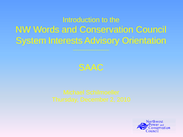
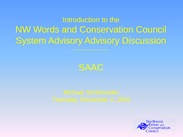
System Interests: Interests -> Advisory
Orientation: Orientation -> Discussion
